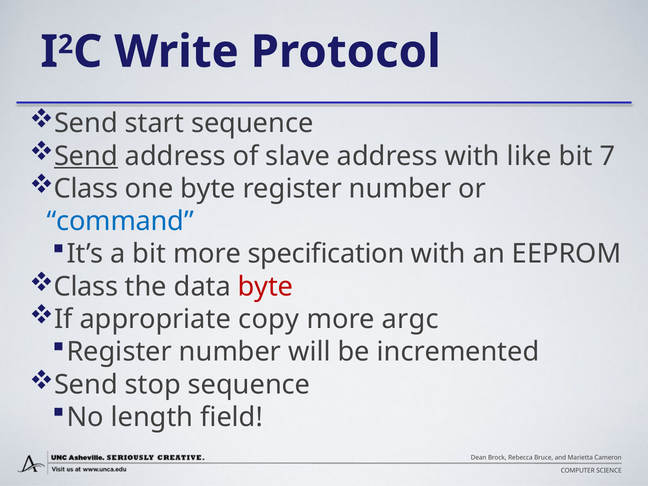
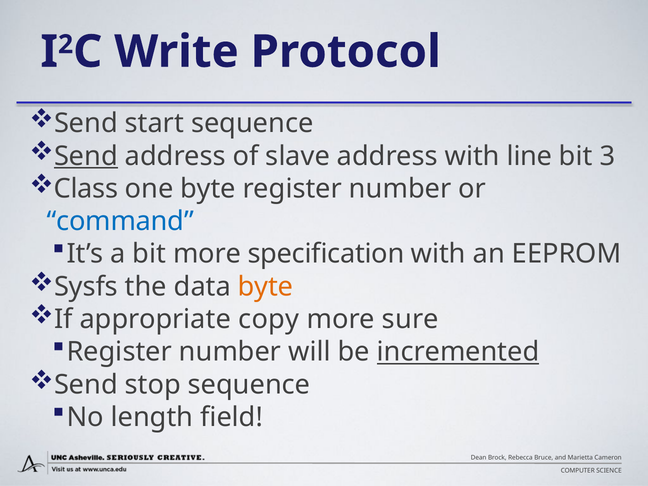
like: like -> line
7: 7 -> 3
Class at (86, 287): Class -> Sysfs
byte at (266, 287) colour: red -> orange
argc: argc -> sure
incremented underline: none -> present
